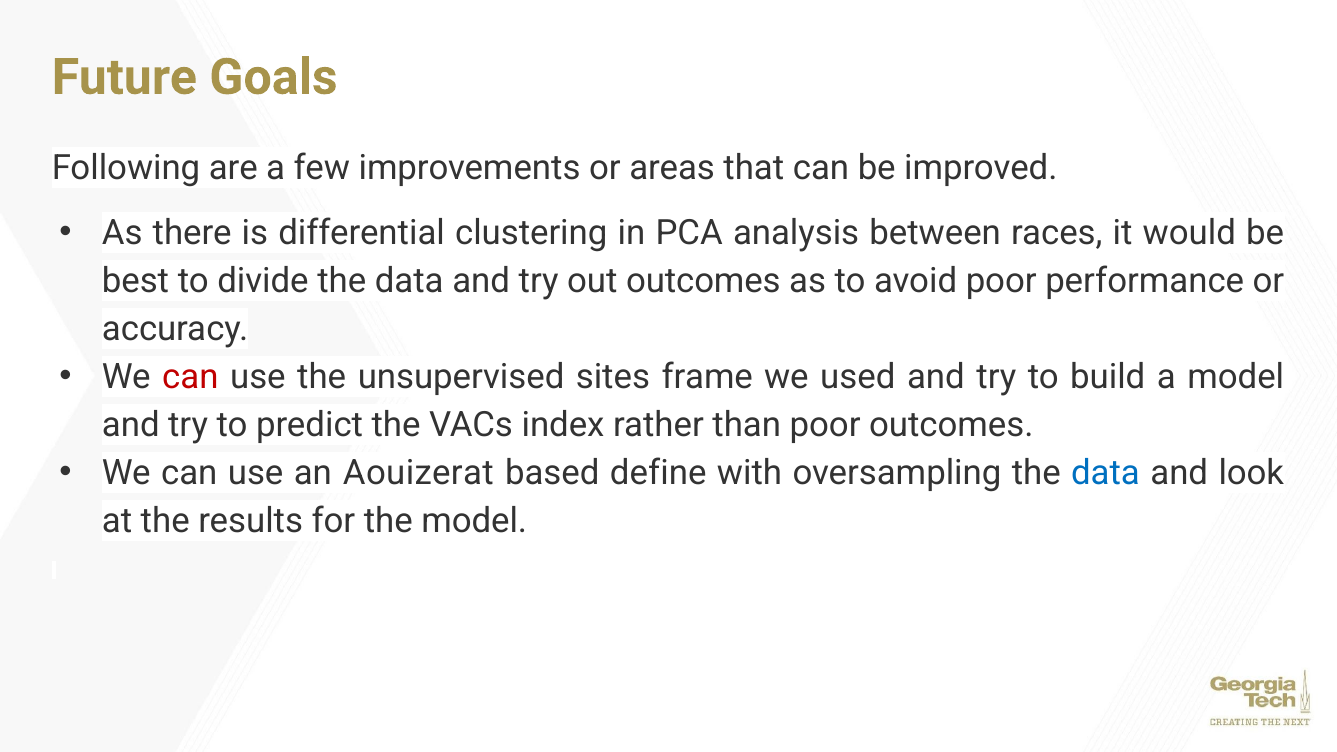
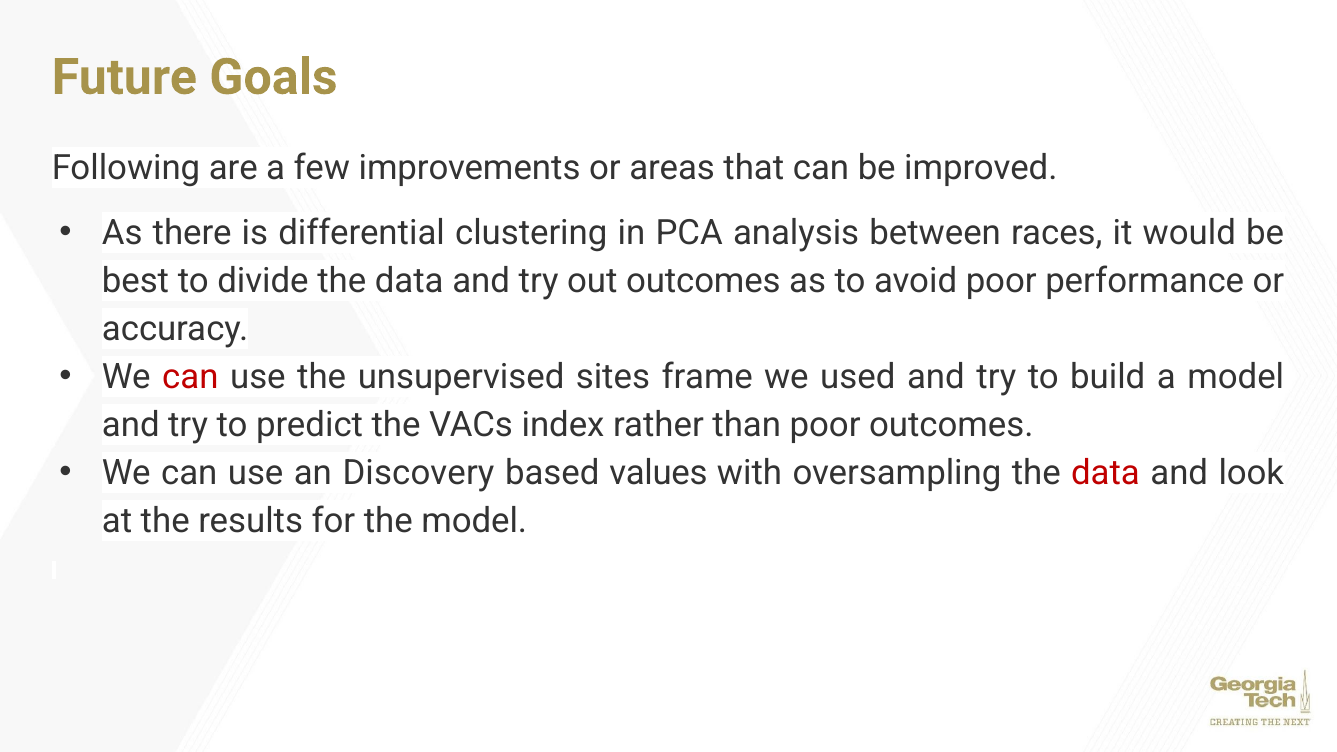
Aouizerat: Aouizerat -> Discovery
define: define -> values
data at (1105, 473) colour: blue -> red
